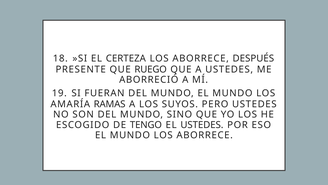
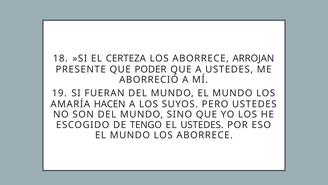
DESPUÉS: DESPUÉS -> ARROJAN
RUEGO: RUEGO -> PODER
RAMAS: RAMAS -> HACEN
